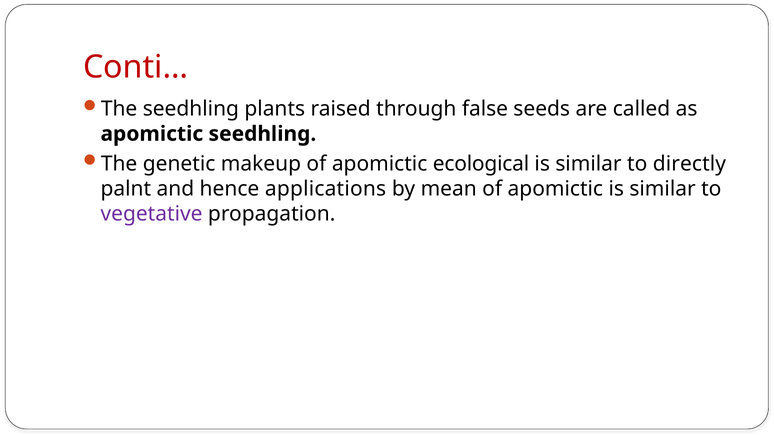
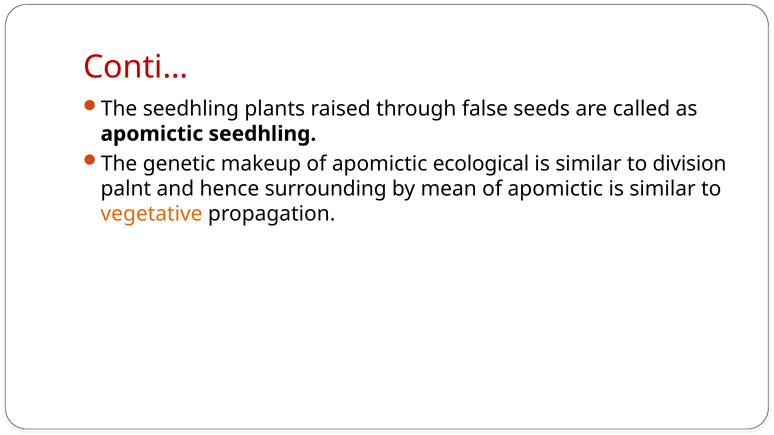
directly: directly -> division
applications: applications -> surrounding
vegetative colour: purple -> orange
